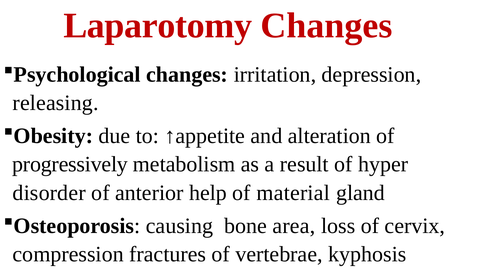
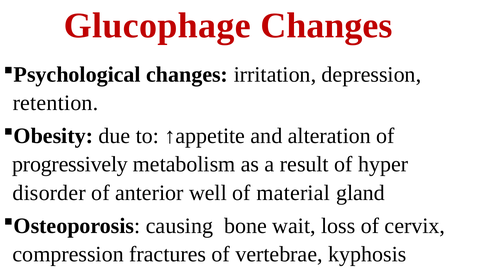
Laparotomy: Laparotomy -> Glucophage
releasing: releasing -> retention
help: help -> well
area: area -> wait
